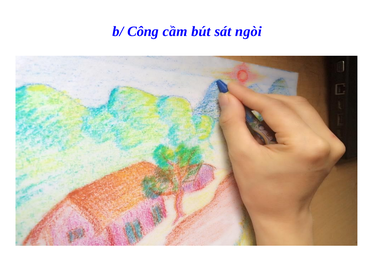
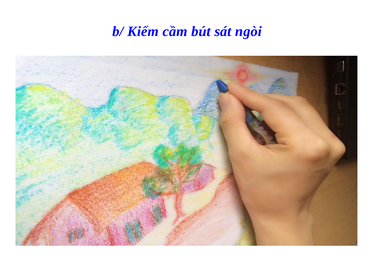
Công: Công -> Kiểm
